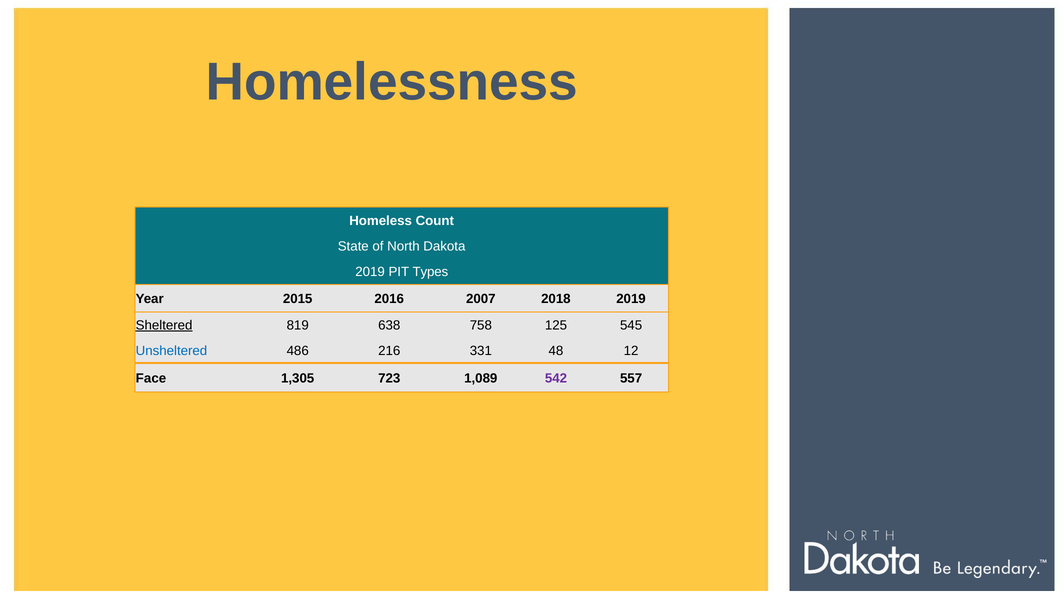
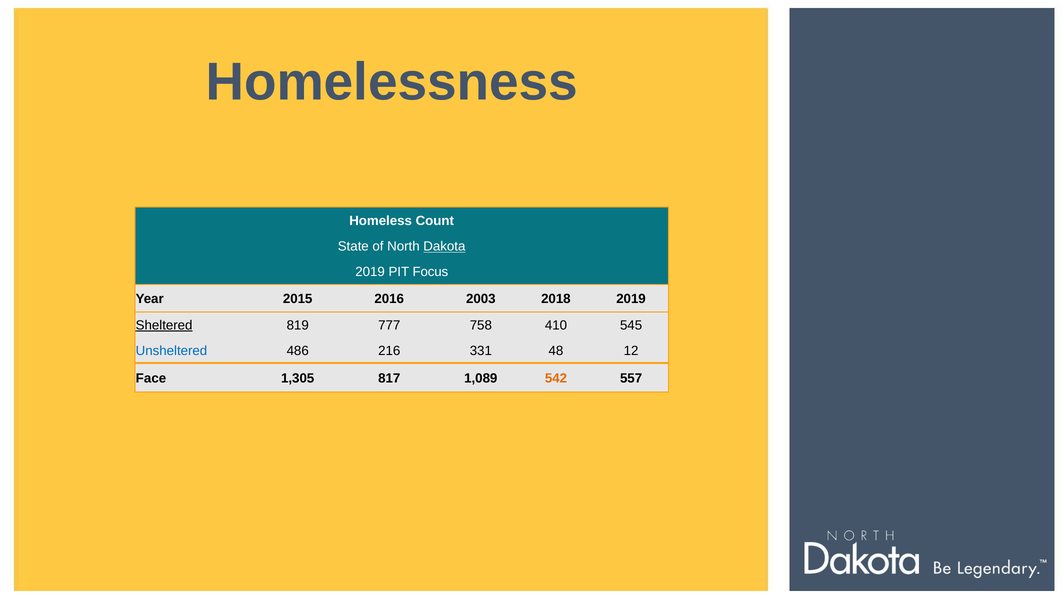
Dakota underline: none -> present
Types: Types -> Focus
2007: 2007 -> 2003
638: 638 -> 777
125: 125 -> 410
723: 723 -> 817
542 colour: purple -> orange
